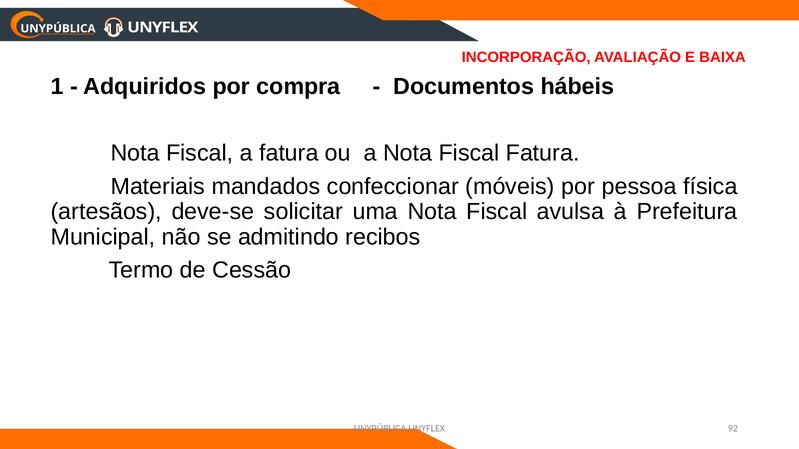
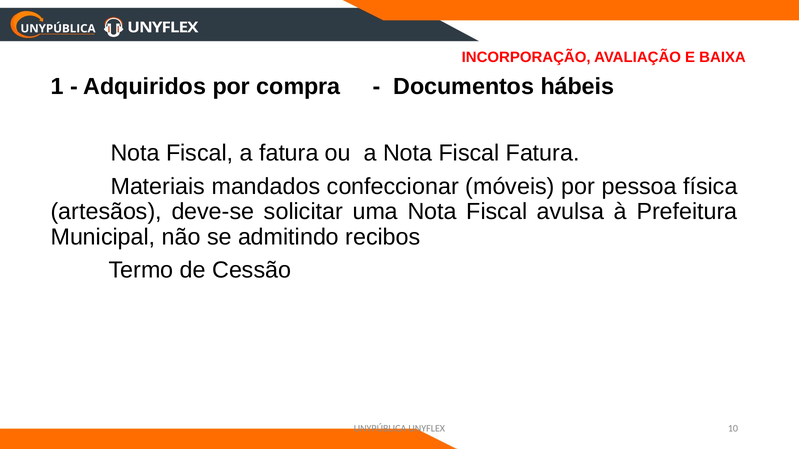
92: 92 -> 10
